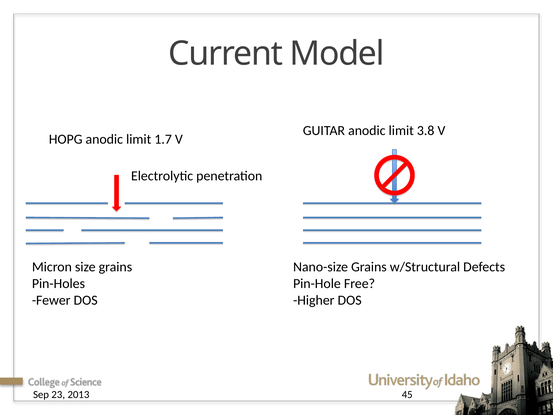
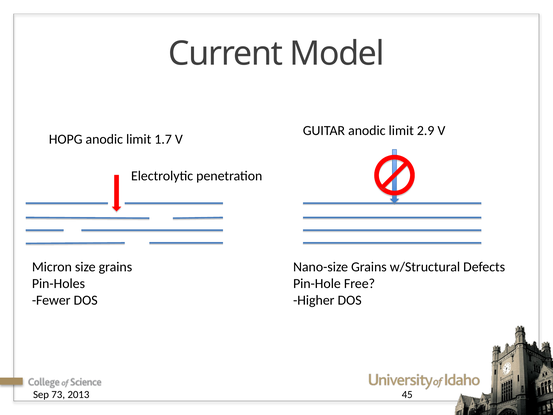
3.8: 3.8 -> 2.9
23: 23 -> 73
